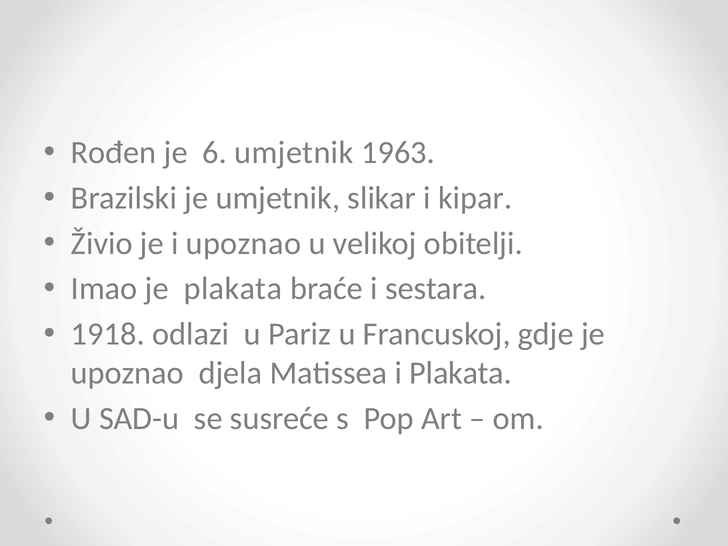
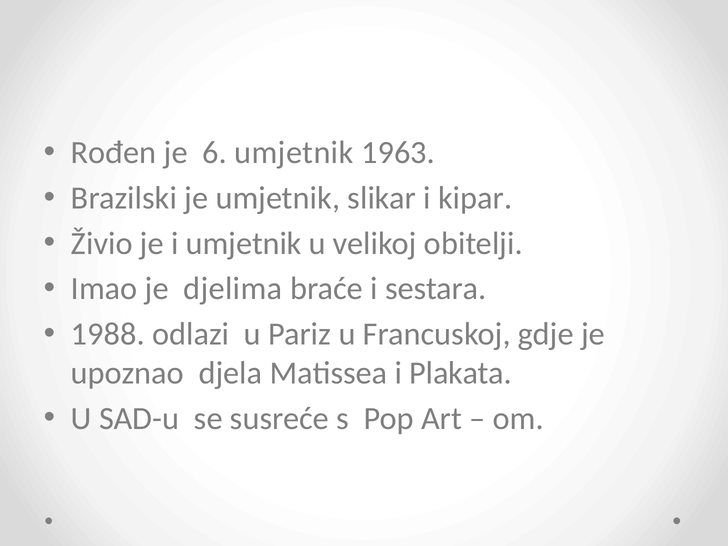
i upoznao: upoznao -> umjetnik
je plakata: plakata -> djelima
1918: 1918 -> 1988
